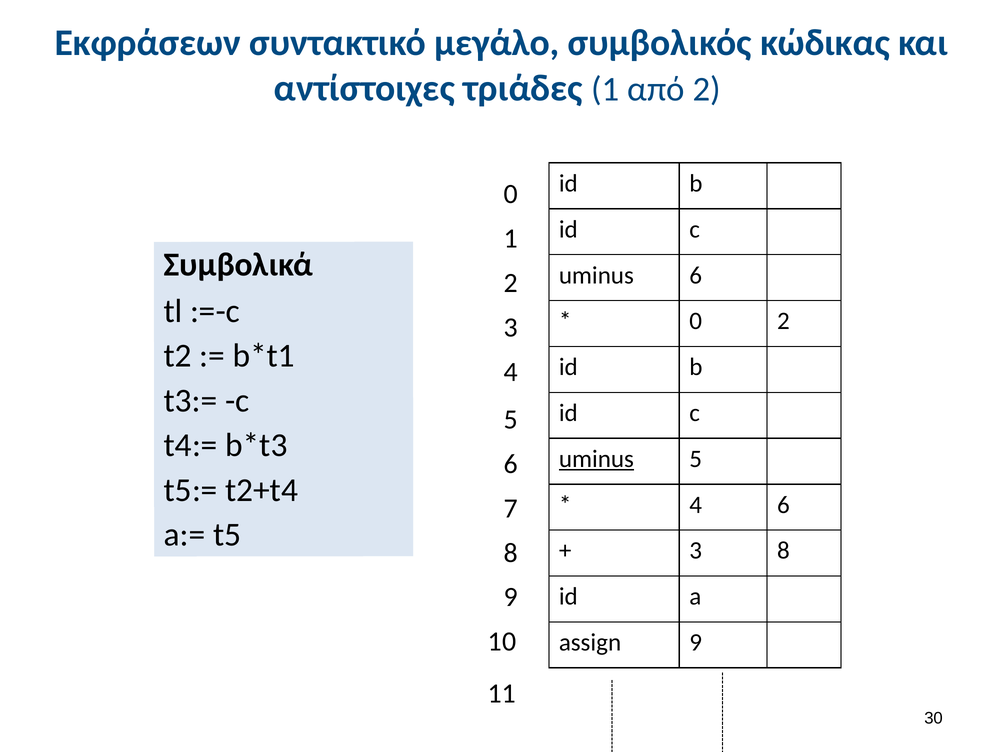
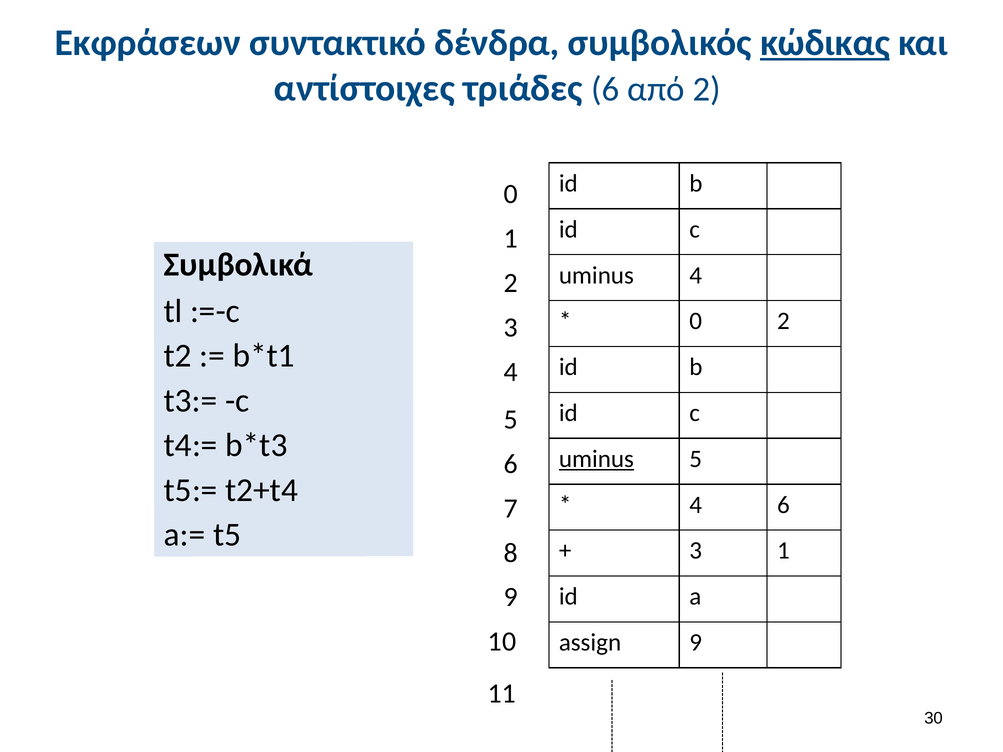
μεγάλο: μεγάλο -> δένδρα
κώδικας underline: none -> present
τριάδες 1: 1 -> 6
uminus 6: 6 -> 4
3 8: 8 -> 1
